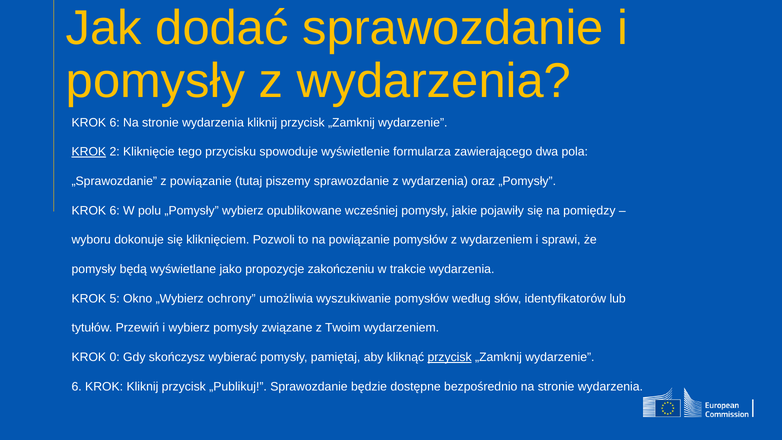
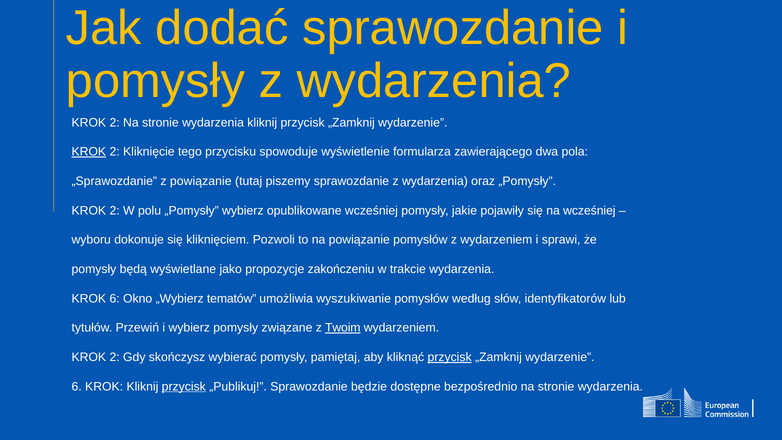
6 at (115, 122): 6 -> 2
6 at (115, 210): 6 -> 2
na pomiędzy: pomiędzy -> wcześniej
KROK 5: 5 -> 6
ochrony: ochrony -> tematów
Twoim underline: none -> present
0 at (115, 357): 0 -> 2
przycisk at (184, 386) underline: none -> present
